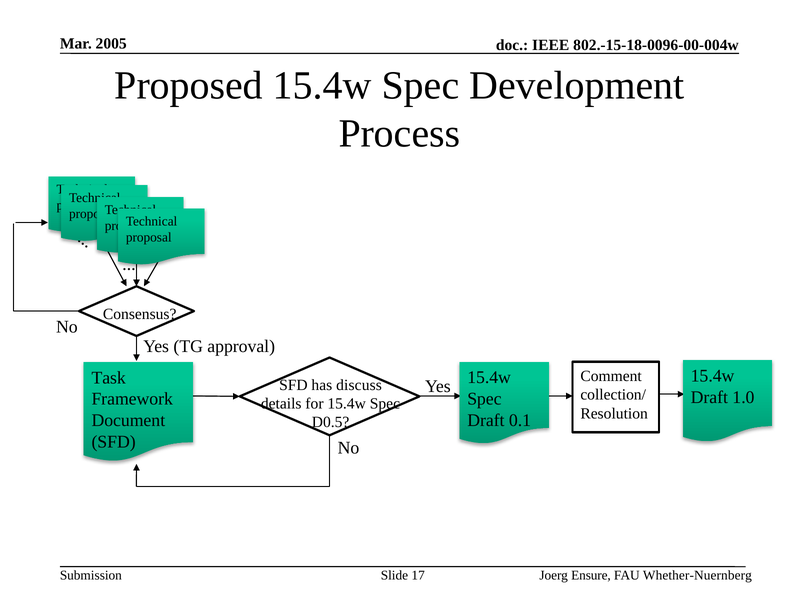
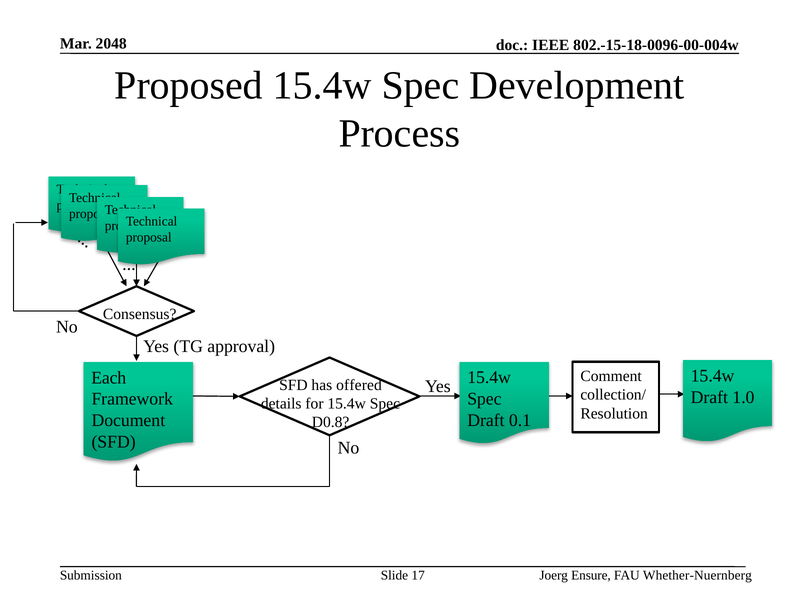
2005: 2005 -> 2048
Task: Task -> Each
discuss: discuss -> offered
D0.5: D0.5 -> D0.8
